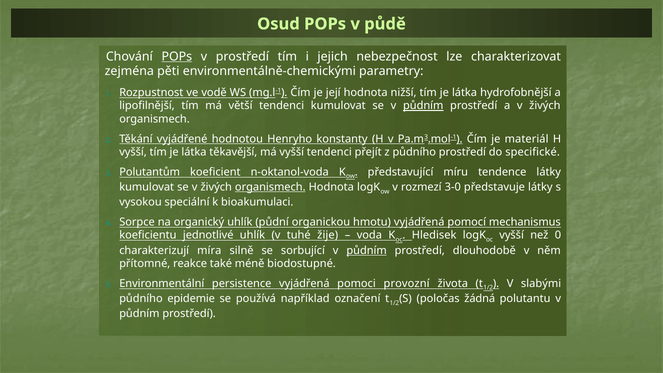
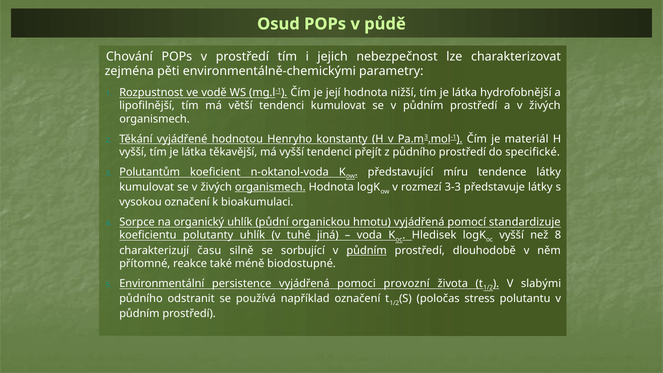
POPs at (177, 56) underline: present -> none
půdním at (423, 106) underline: present -> none
3-0: 3-0 -> 3-3
vysokou speciální: speciální -> označení
mechanismus: mechanismus -> standardizuje
jednotlivé: jednotlivé -> polutanty
žije: žije -> jiná
0: 0 -> 8
míra: míra -> času
epidemie: epidemie -> odstranit
žádná: žádná -> stress
